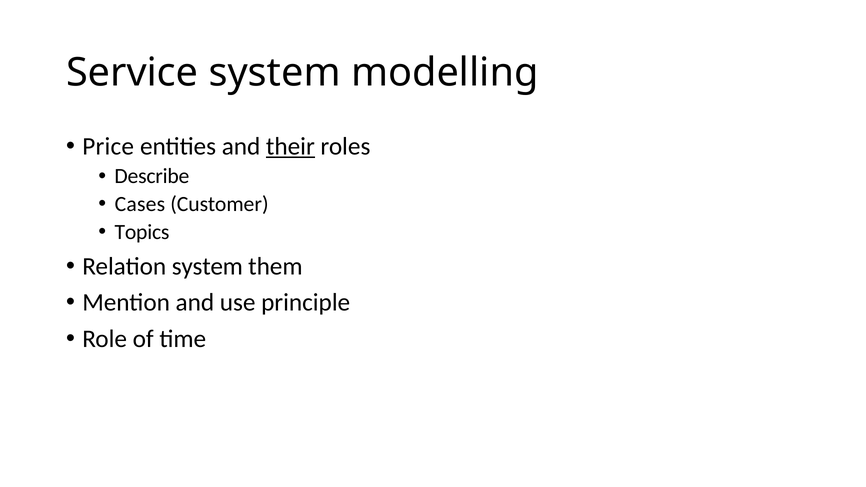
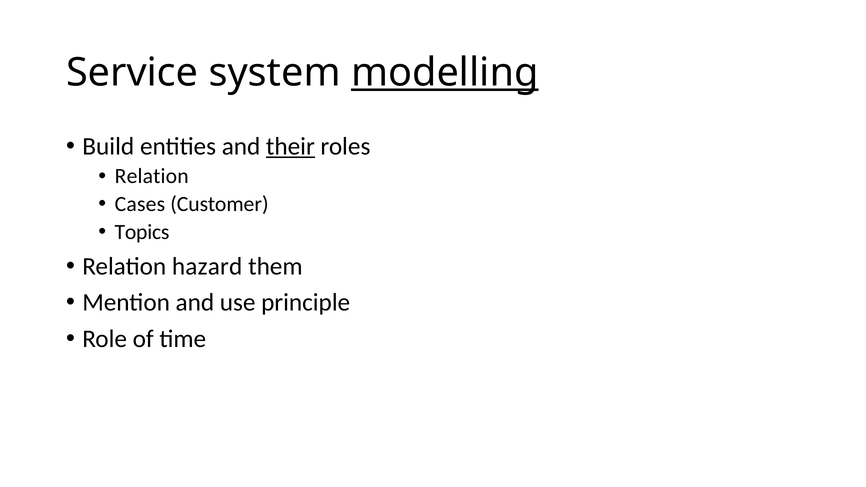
modelling underline: none -> present
Price: Price -> Build
Describe at (152, 176): Describe -> Relation
Relation system: system -> hazard
